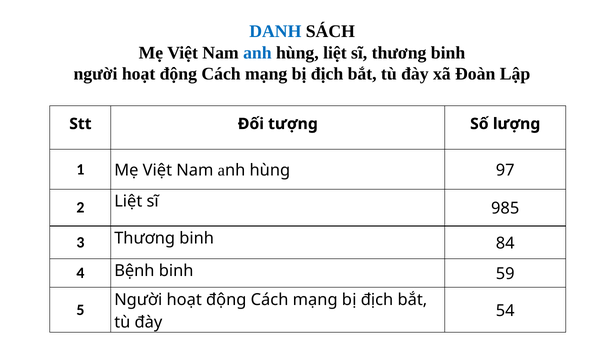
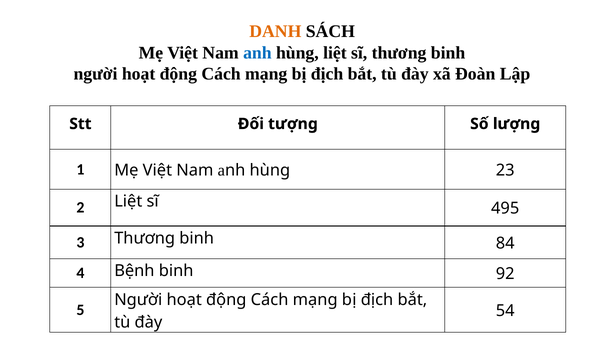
DANH colour: blue -> orange
97: 97 -> 23
985: 985 -> 495
59: 59 -> 92
